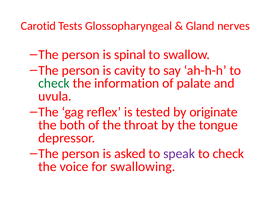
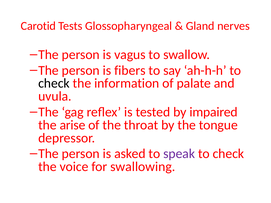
spinal: spinal -> vagus
cavity: cavity -> fibers
check at (54, 83) colour: green -> black
originate: originate -> impaired
both: both -> arise
